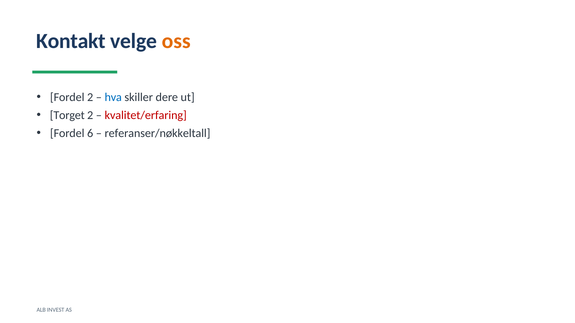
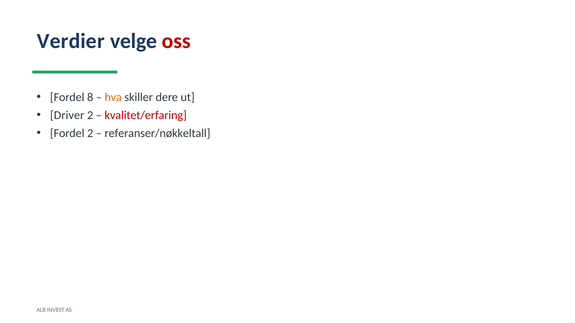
Kontakt: Kontakt -> Verdier
oss colour: orange -> red
Fordel 2: 2 -> 8
hva colour: blue -> orange
Torget: Torget -> Driver
Fordel 6: 6 -> 2
